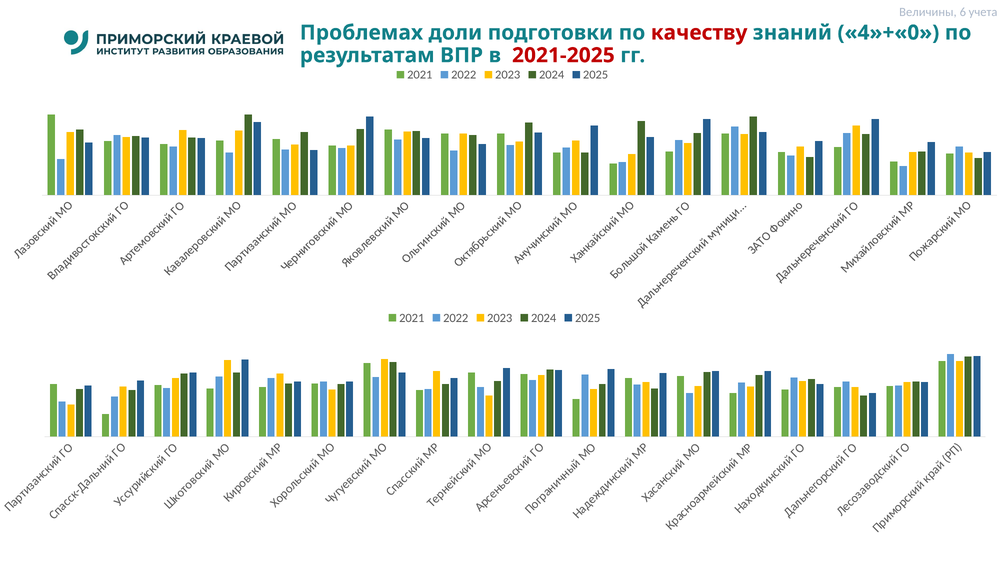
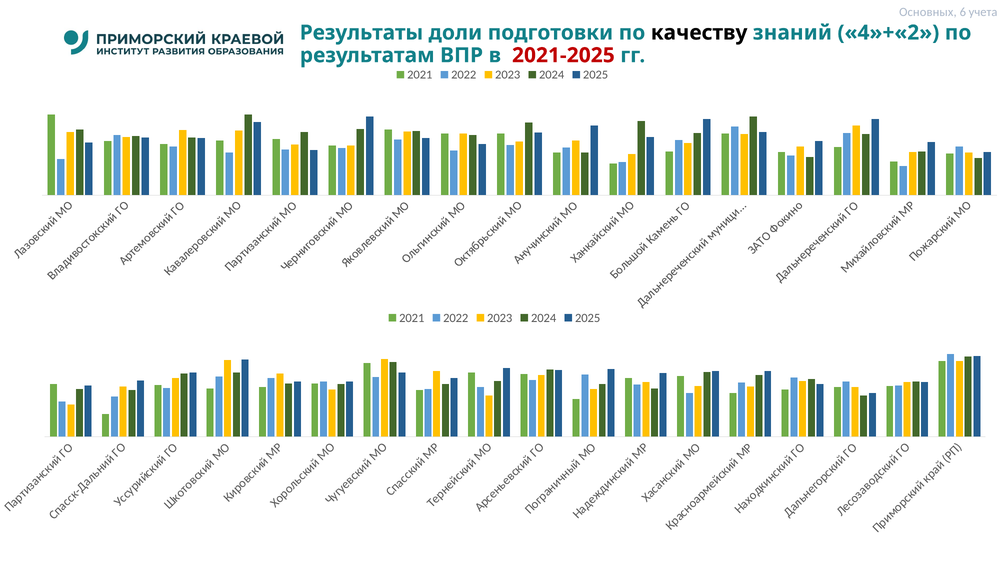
Величины: Величины -> Основных
Проблемах: Проблемах -> Результаты
качеству colour: red -> black
4»+«0: 4»+«0 -> 4»+«2
